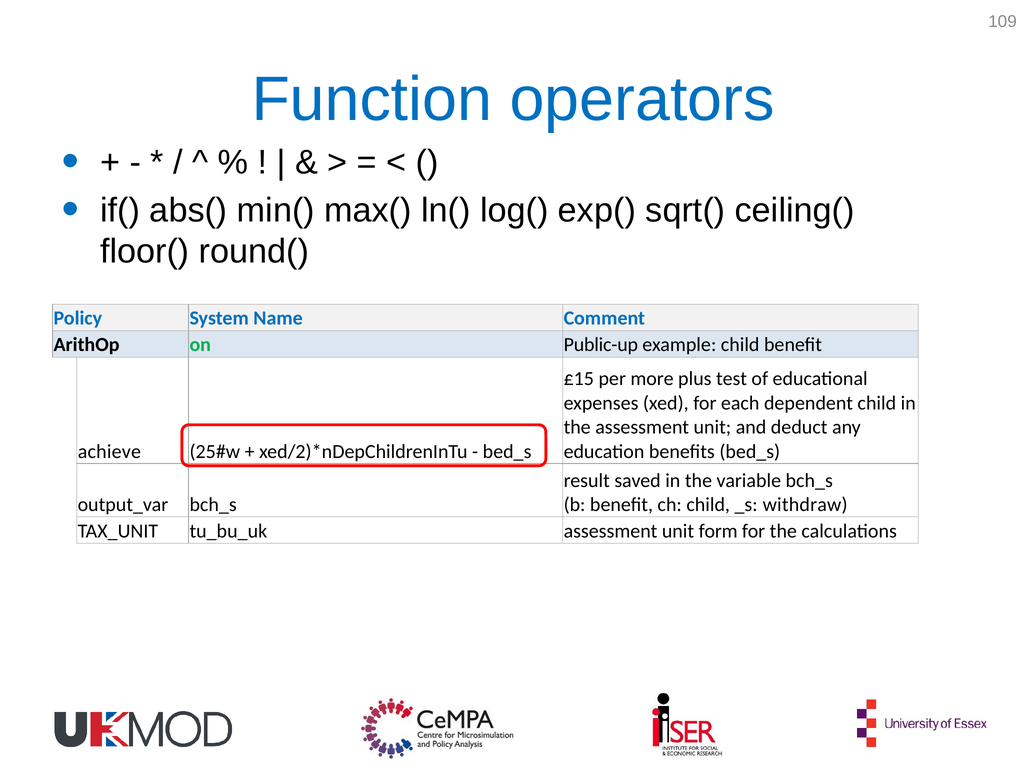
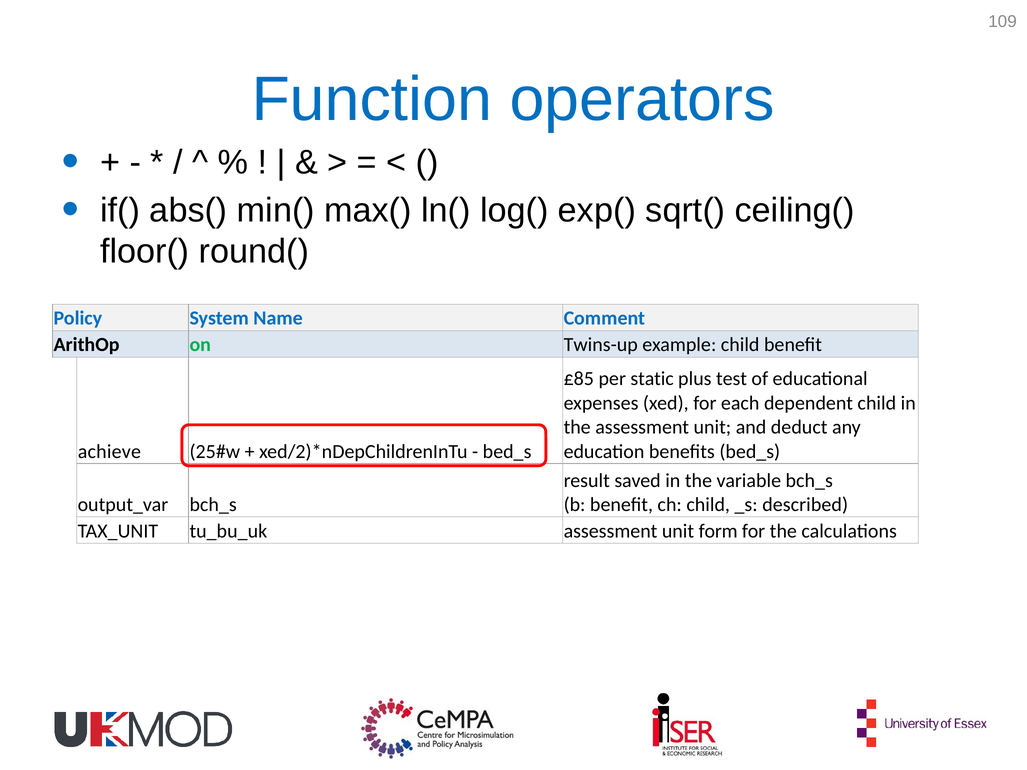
Public-up: Public-up -> Twins-up
£15: £15 -> £85
more: more -> static
withdraw: withdraw -> described
